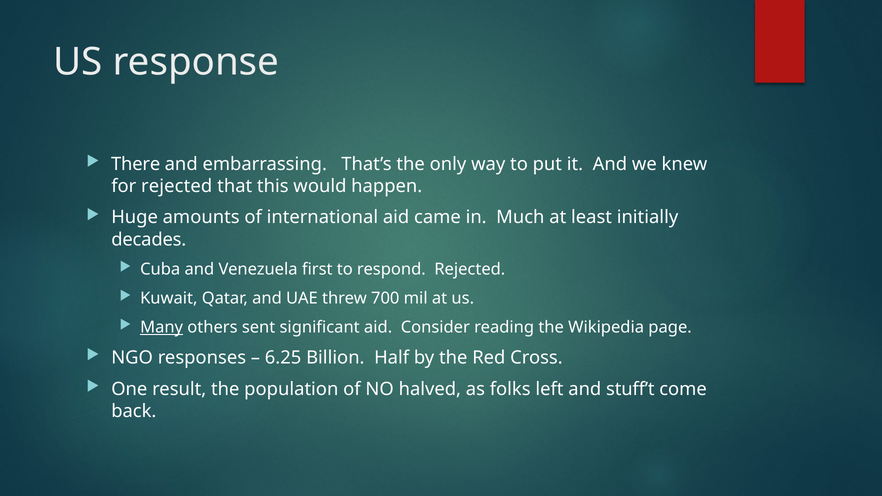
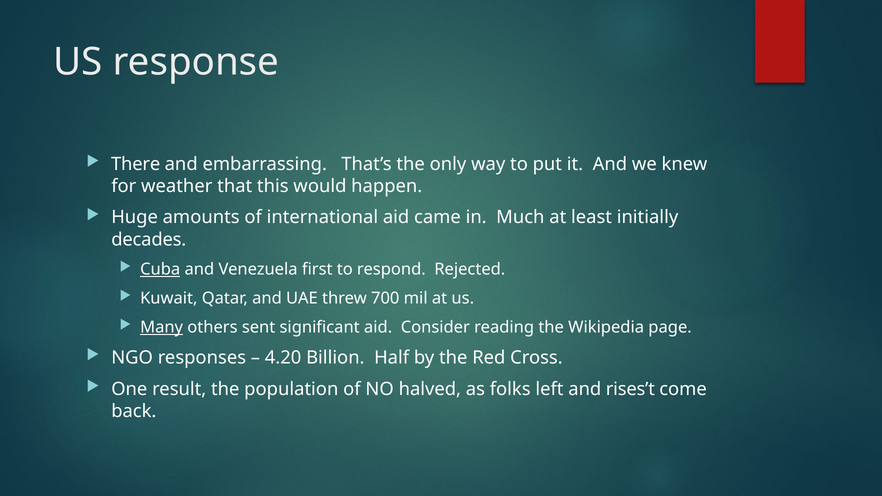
for rejected: rejected -> weather
Cuba underline: none -> present
6.25: 6.25 -> 4.20
stuff’t: stuff’t -> rises’t
